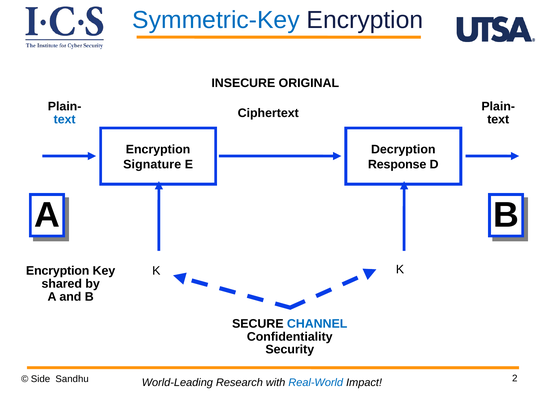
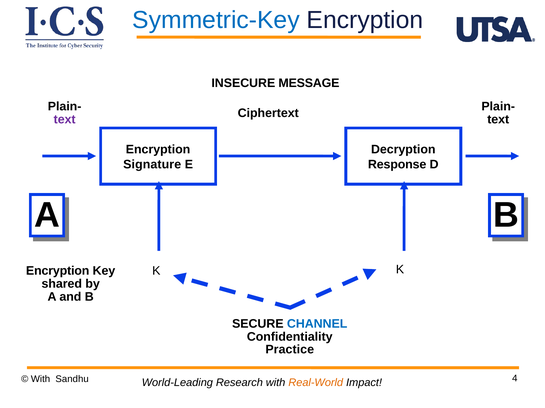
ORIGINAL: ORIGINAL -> MESSAGE
text at (65, 120) colour: blue -> purple
Security: Security -> Practice
Side at (41, 380): Side -> With
2: 2 -> 4
Real-World colour: blue -> orange
